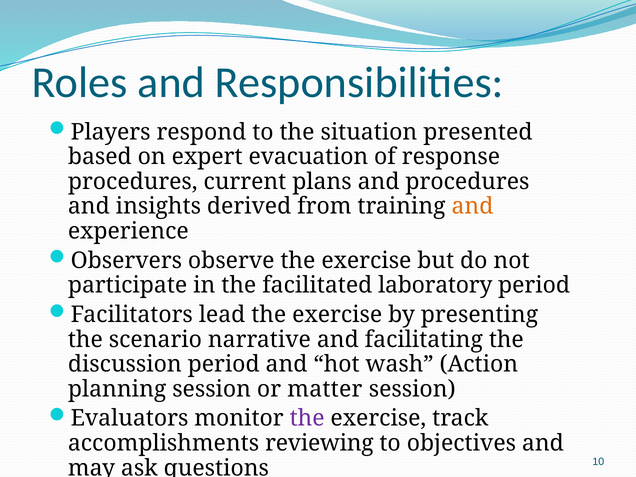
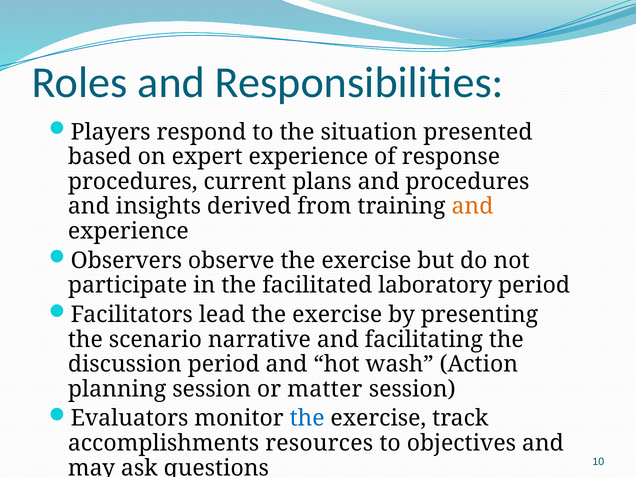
expert evacuation: evacuation -> experience
the at (307, 418) colour: purple -> blue
reviewing: reviewing -> resources
